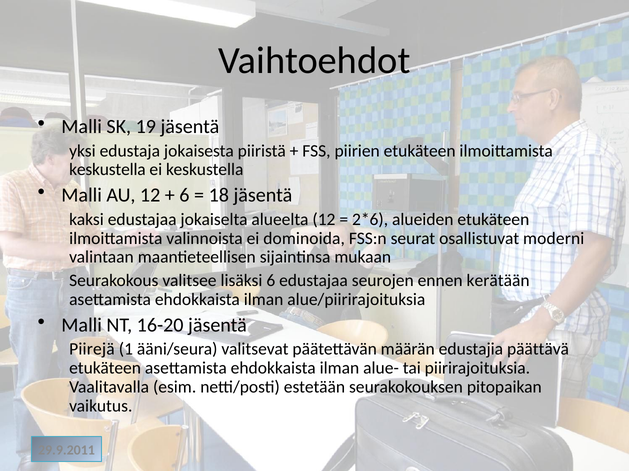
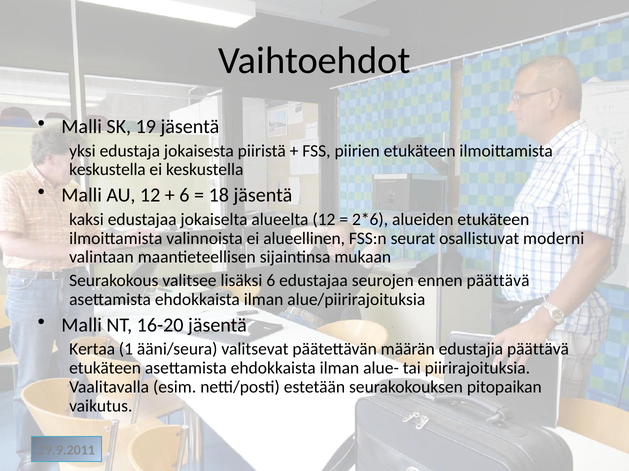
dominoida: dominoida -> alueellinen
ennen kerätään: kerätään -> päättävä
Piirejä: Piirejä -> Kertaa
